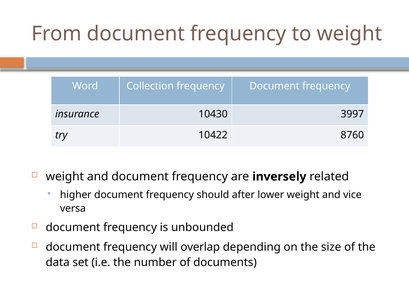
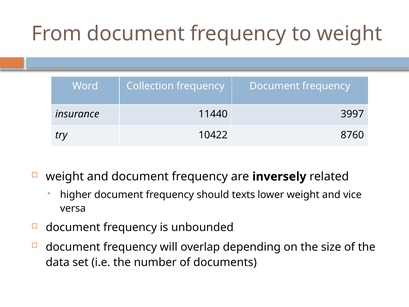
10430: 10430 -> 11440
after: after -> texts
